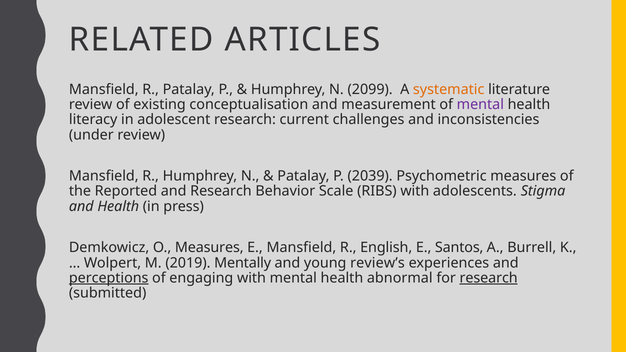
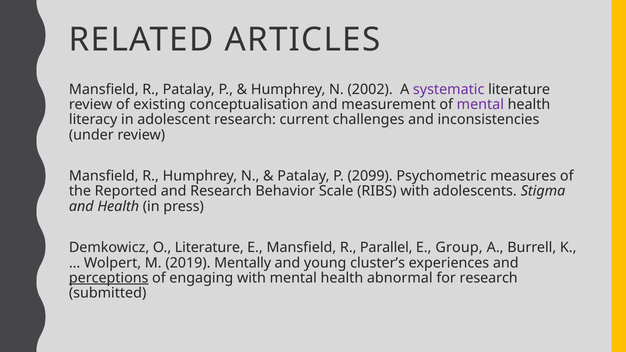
2099: 2099 -> 2002
systematic colour: orange -> purple
2039: 2039 -> 2099
O Measures: Measures -> Literature
English: English -> Parallel
Santos: Santos -> Group
review’s: review’s -> cluster’s
research at (489, 278) underline: present -> none
